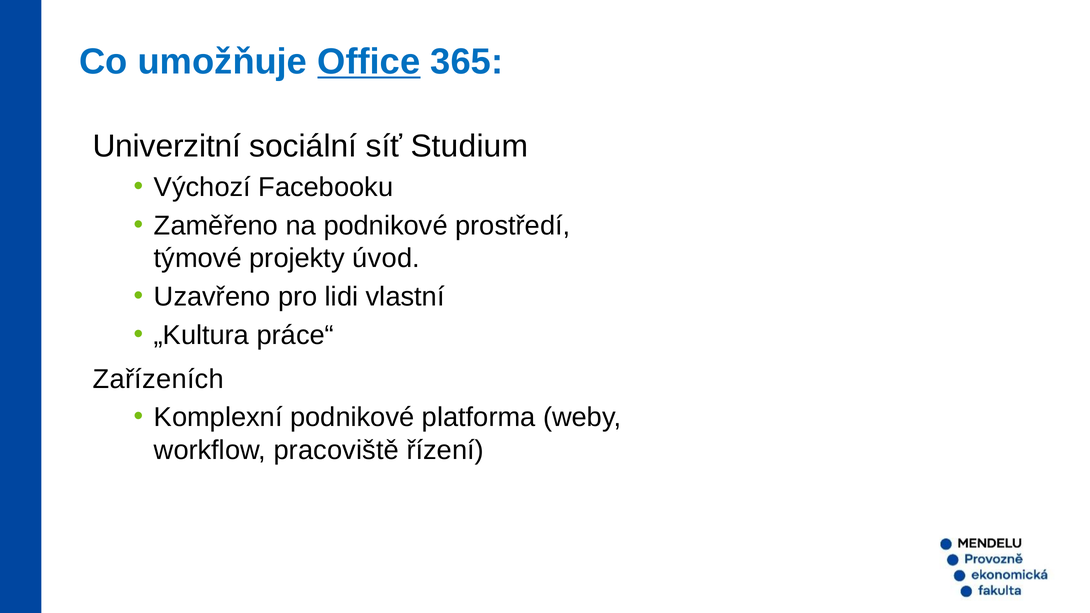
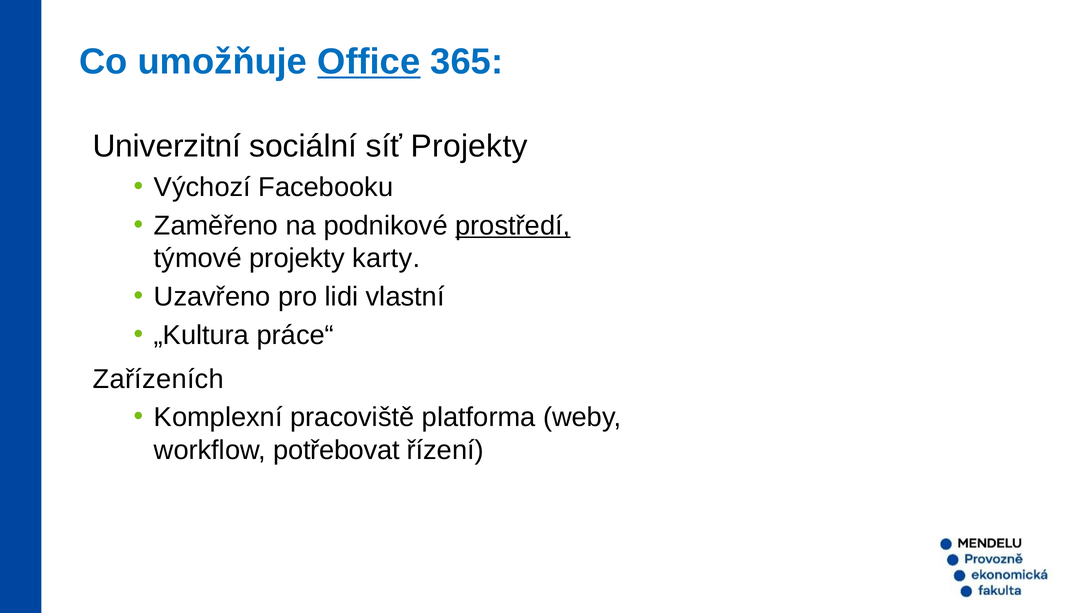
síť Studium: Studium -> Projekty
prostředí underline: none -> present
úvod: úvod -> karty
Komplexní podnikové: podnikové -> pracoviště
pracoviště: pracoviště -> potřebovat
